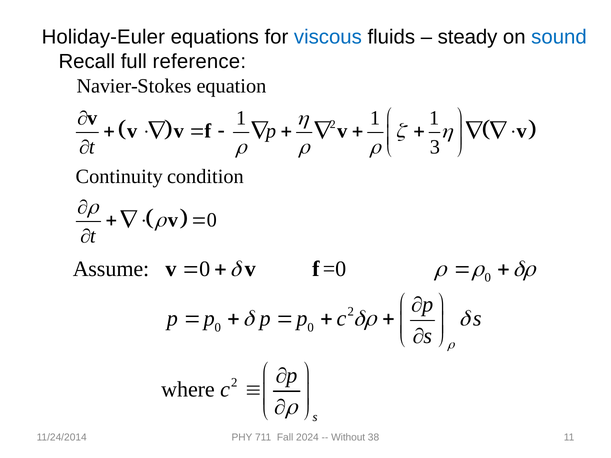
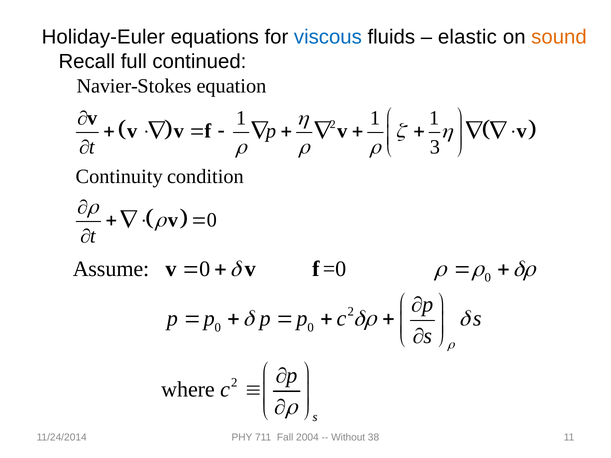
steady: steady -> elastic
sound colour: blue -> orange
reference: reference -> continued
2024: 2024 -> 2004
